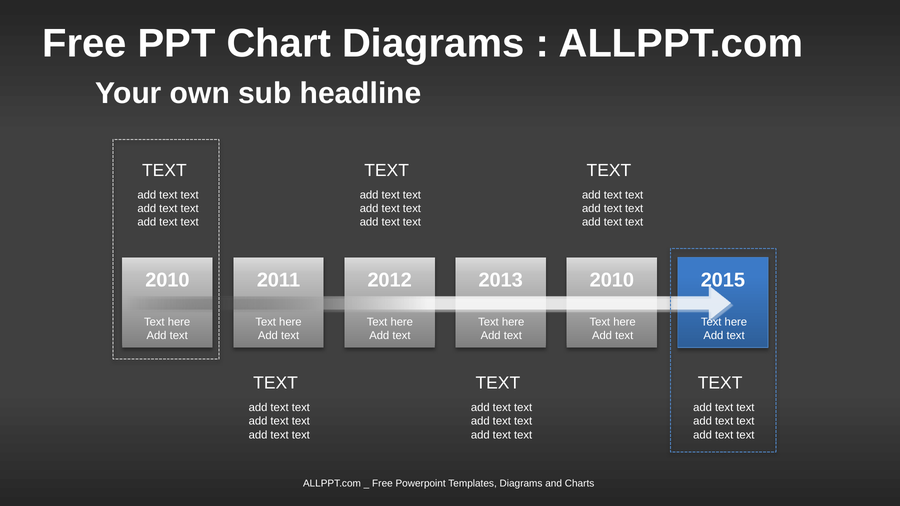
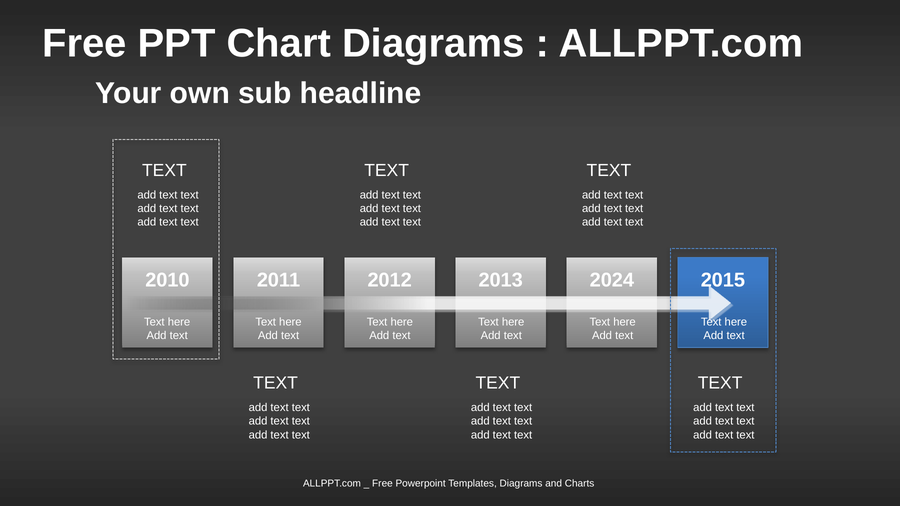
2010 at (612, 280): 2010 -> 2024
